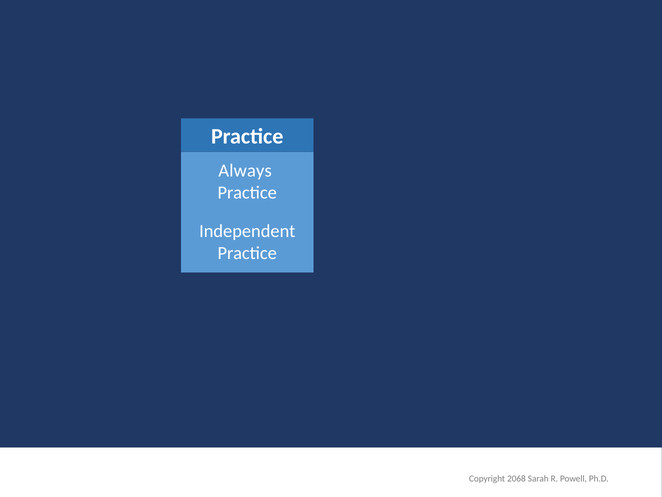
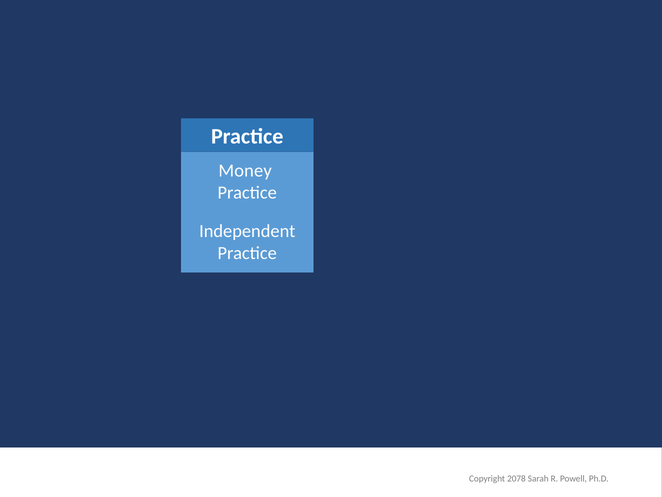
Always: Always -> Money
2068: 2068 -> 2078
